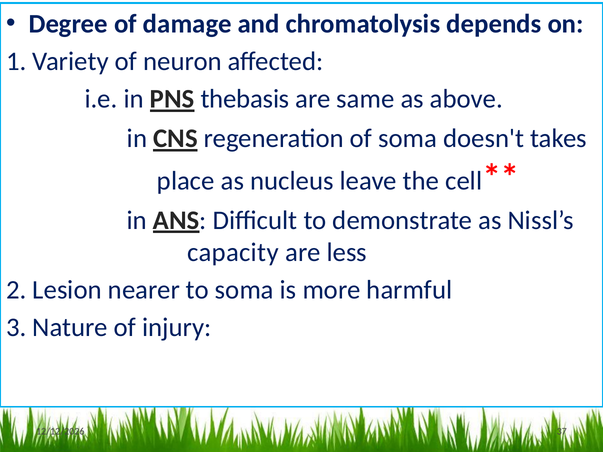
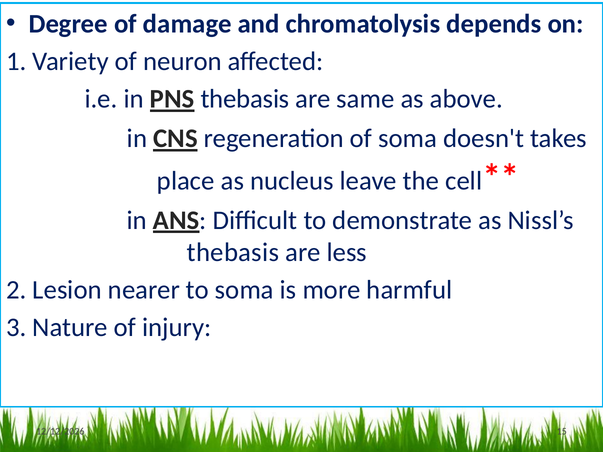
capacity at (233, 253): capacity -> thebasis
37: 37 -> 15
